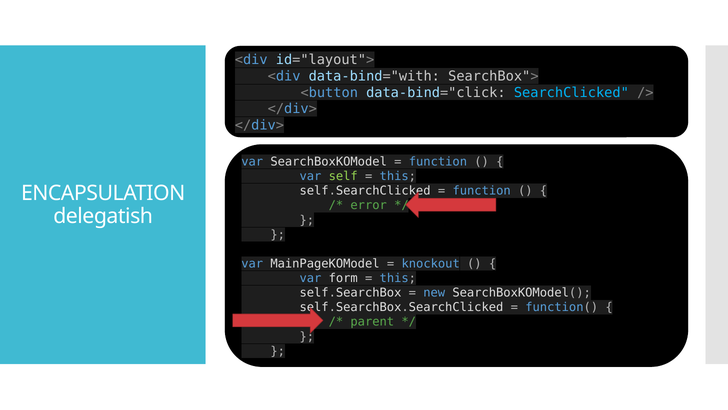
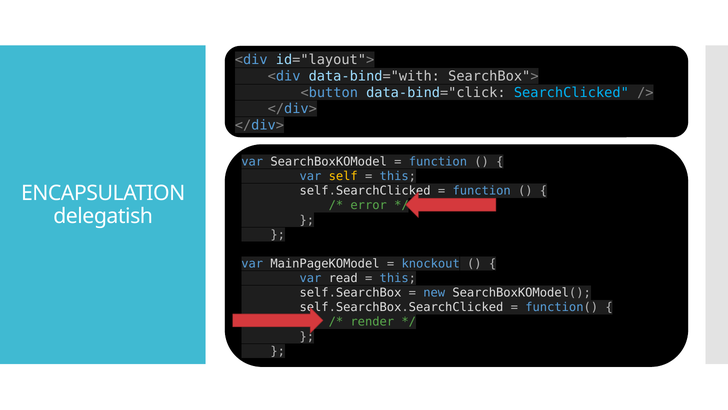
self colour: light green -> yellow
form: form -> read
parent: parent -> render
